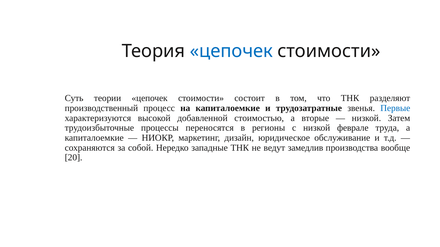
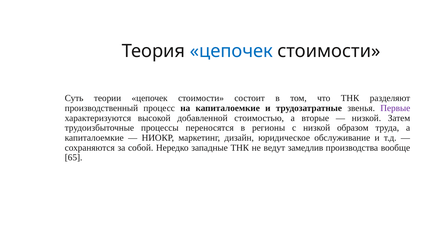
Первые colour: blue -> purple
феврале: феврале -> образом
20: 20 -> 65
